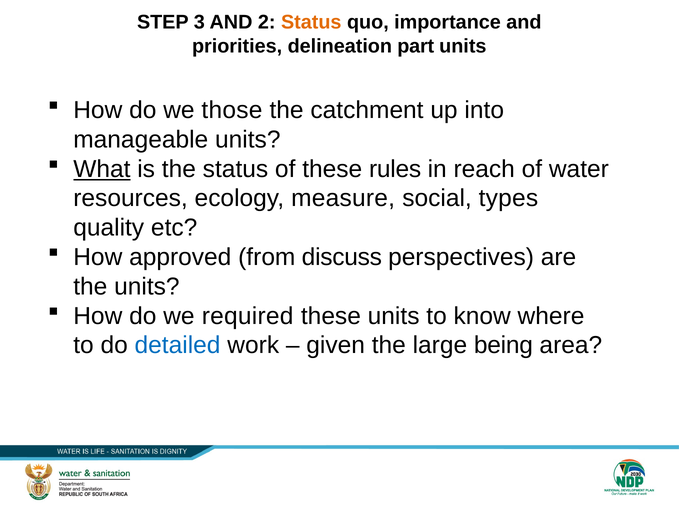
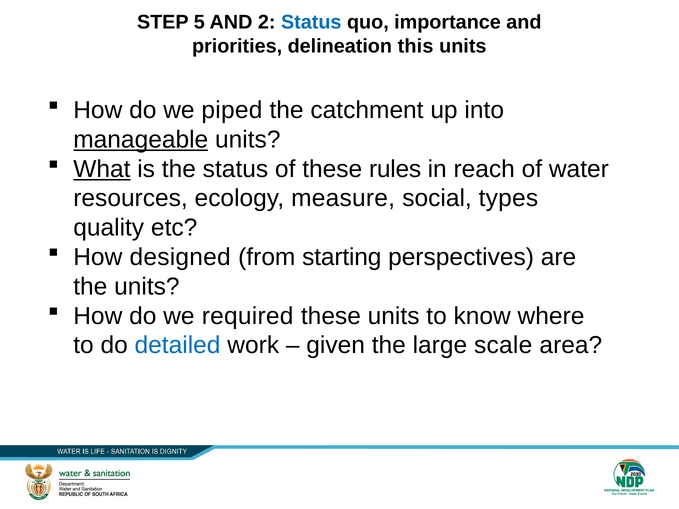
3: 3 -> 5
Status at (311, 22) colour: orange -> blue
part: part -> this
those: those -> piped
manageable underline: none -> present
approved: approved -> designed
discuss: discuss -> starting
being: being -> scale
